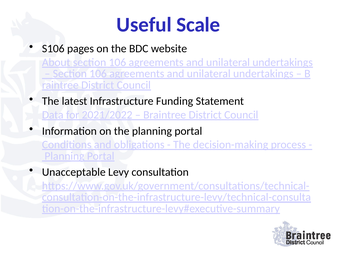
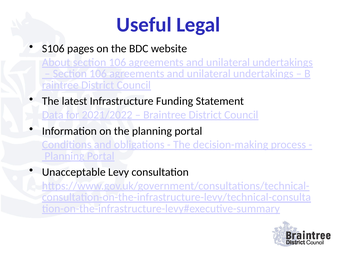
Scale: Scale -> Legal
